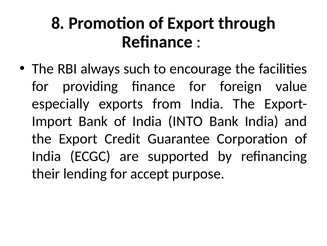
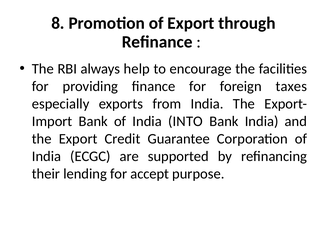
such: such -> help
value: value -> taxes
